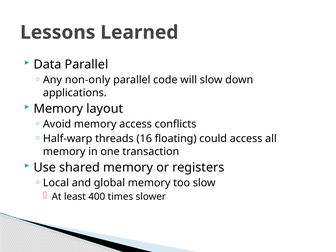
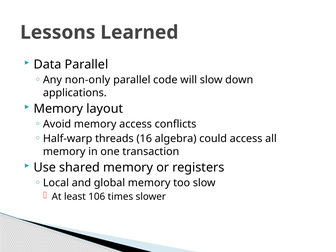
floating: floating -> algebra
400: 400 -> 106
